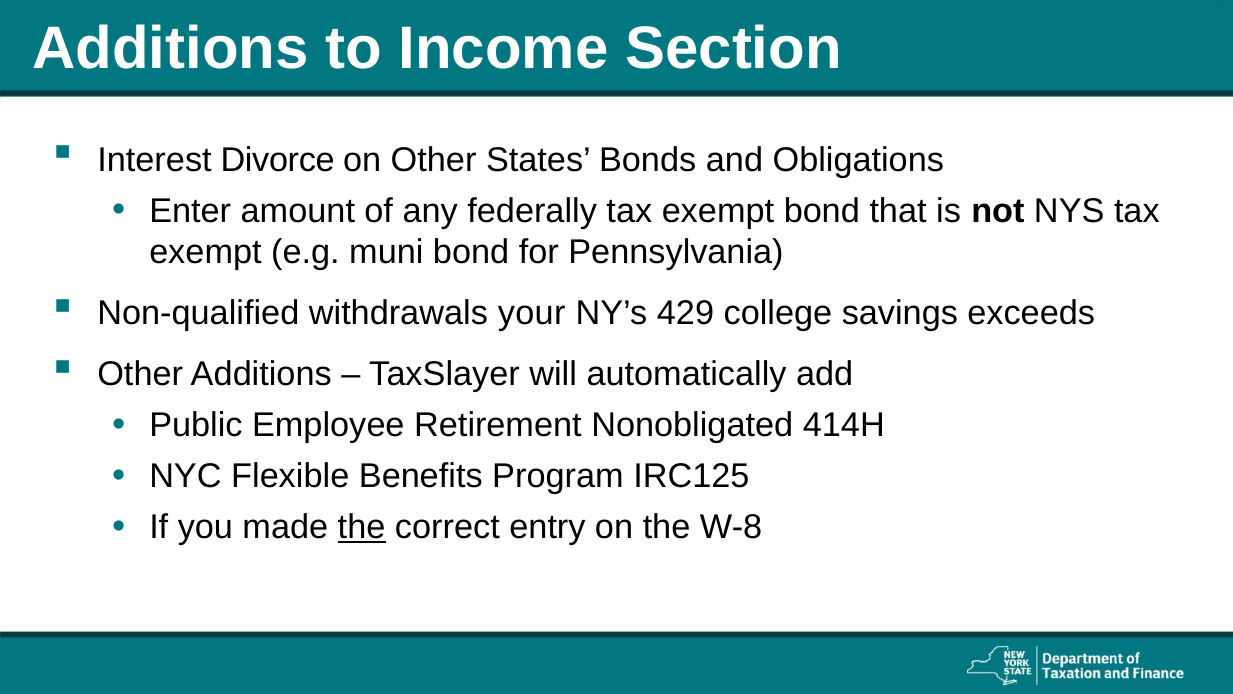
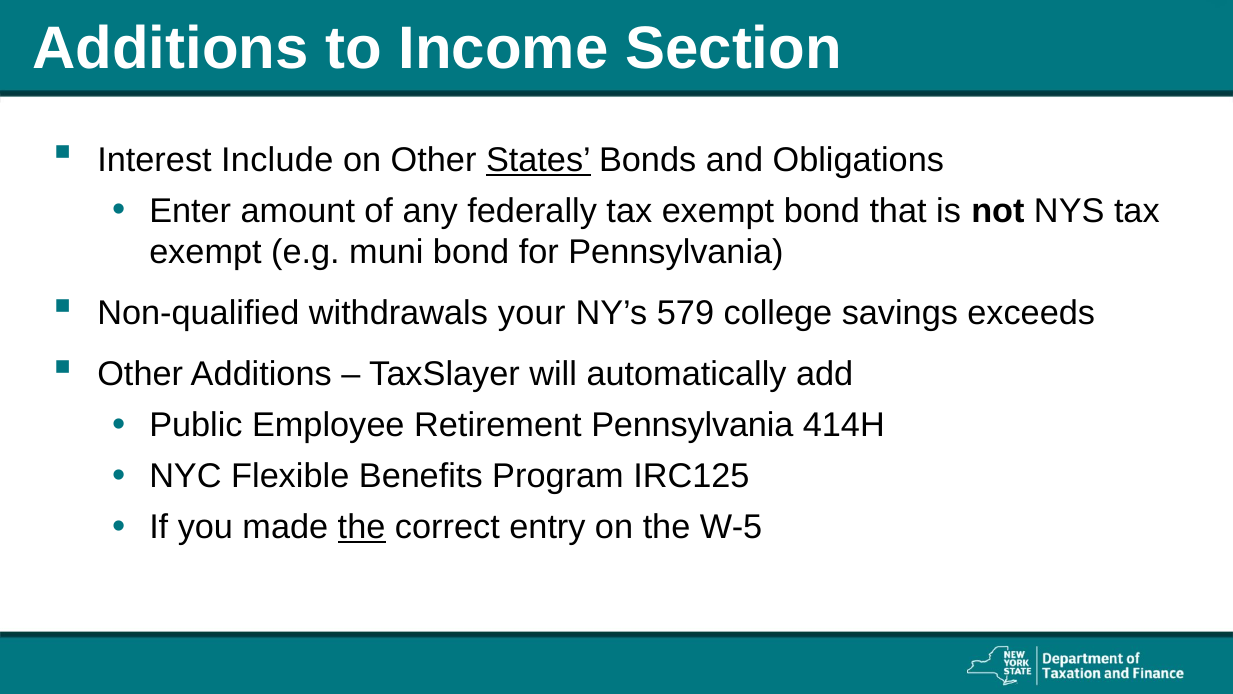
Divorce: Divorce -> Include
States underline: none -> present
429: 429 -> 579
Retirement Nonobligated: Nonobligated -> Pennsylvania
W-8: W-8 -> W-5
